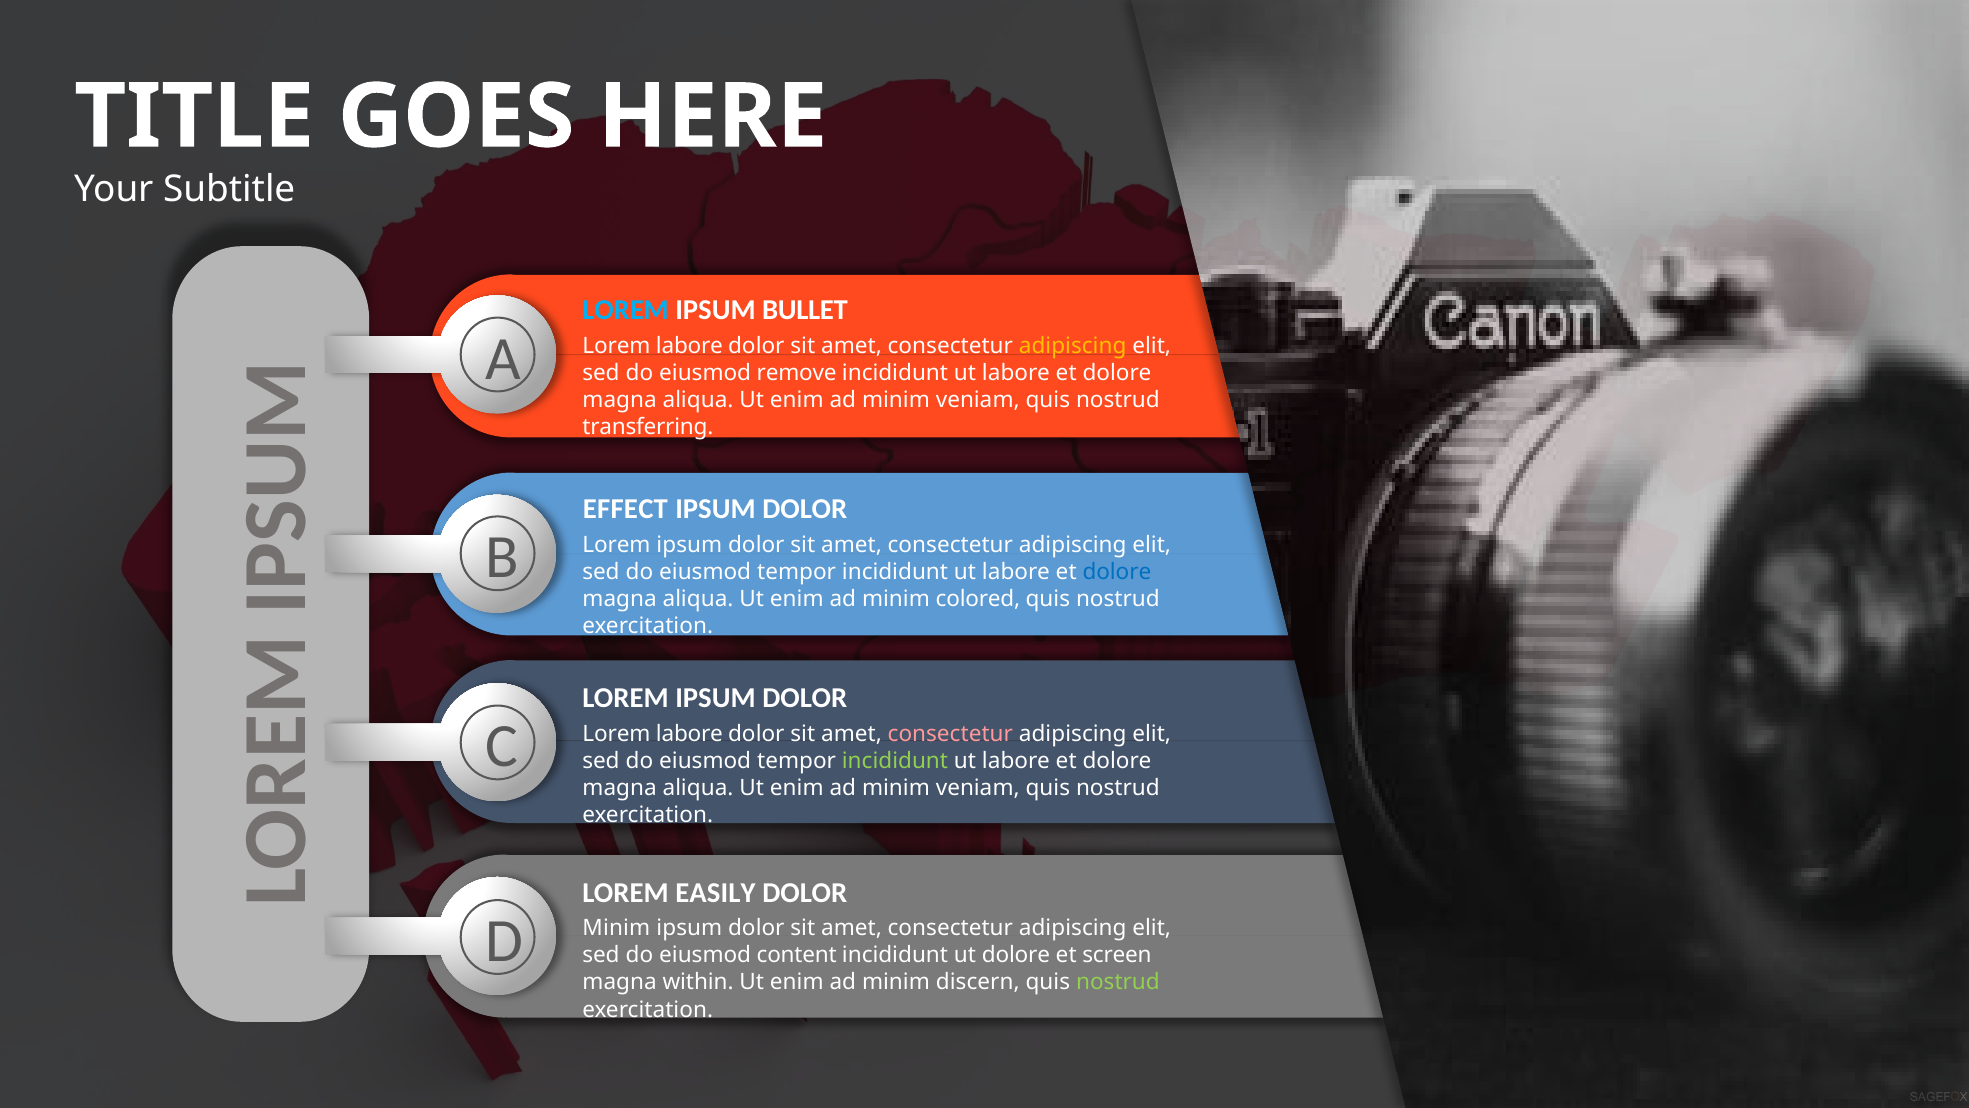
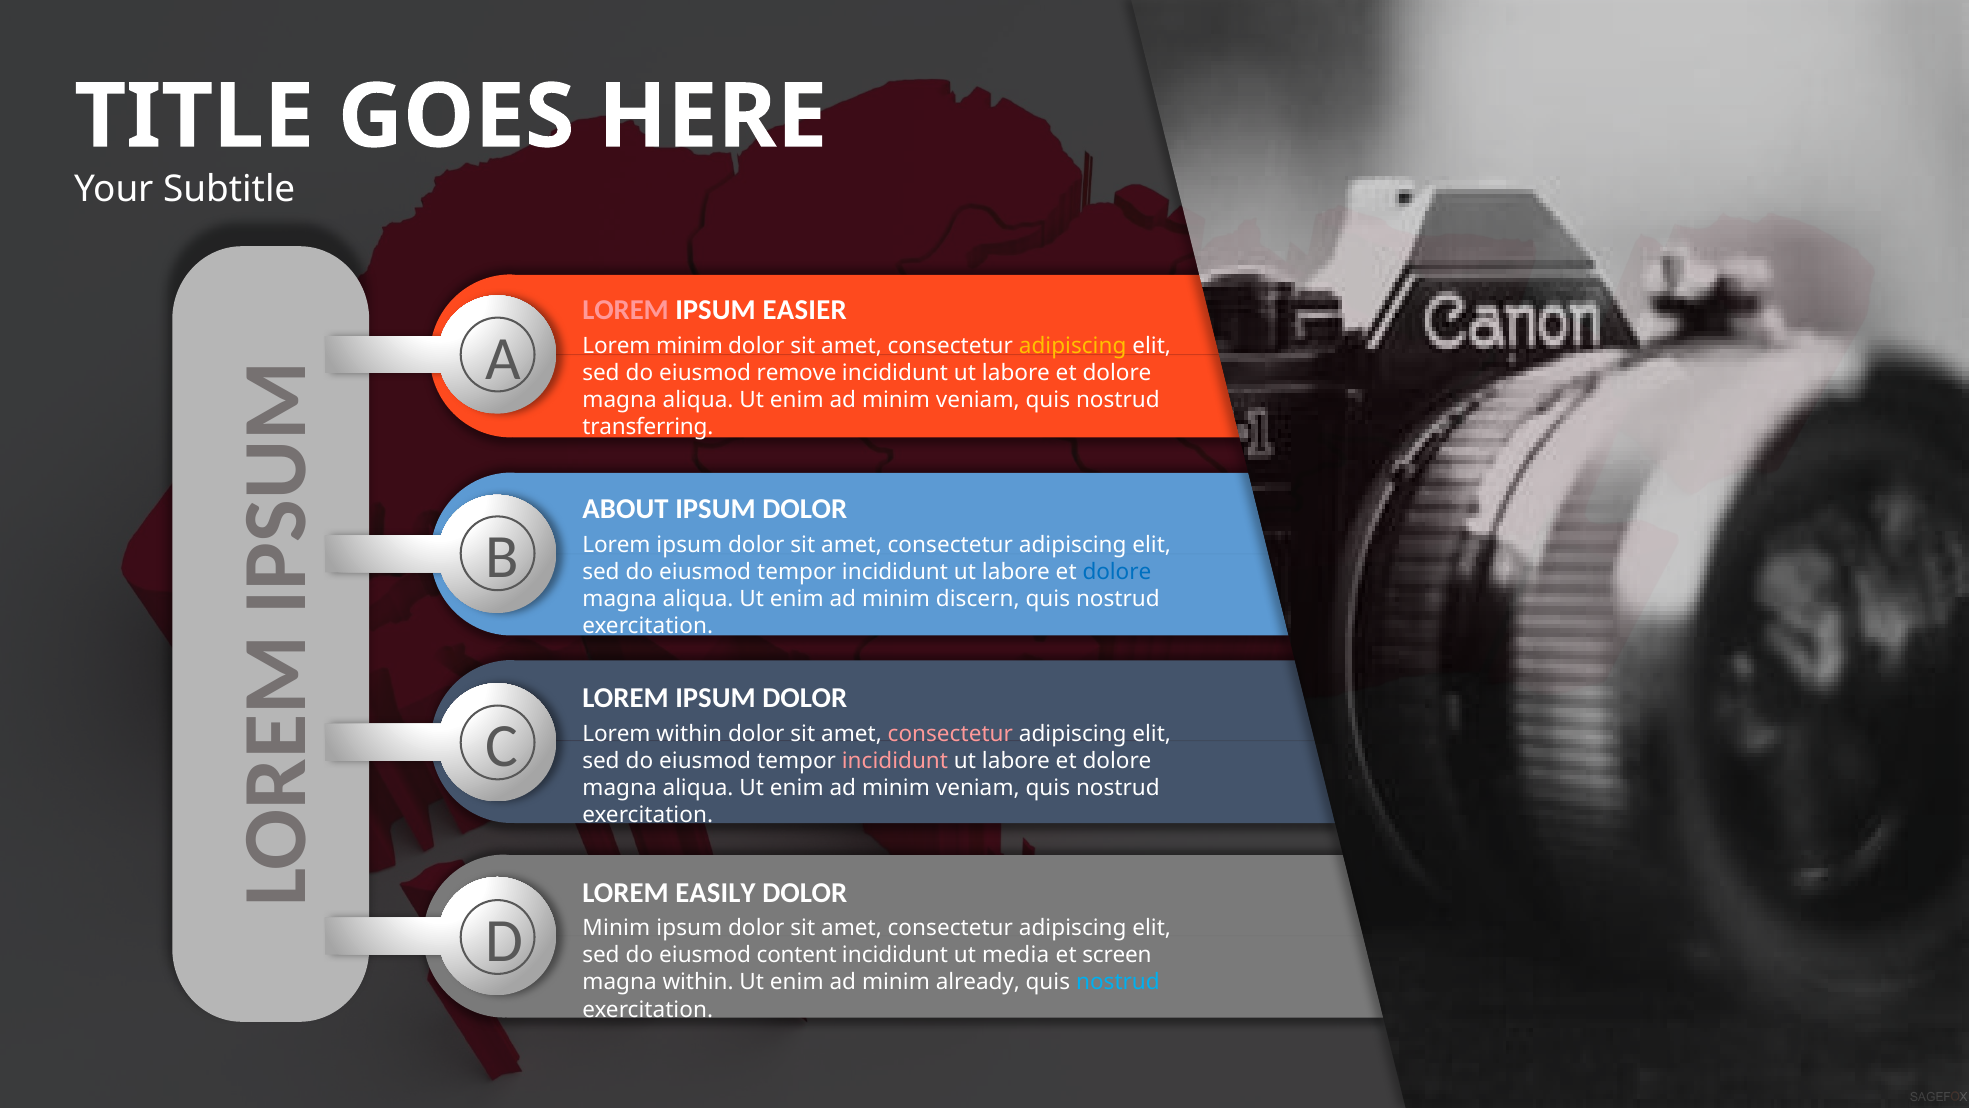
LOREM at (626, 310) colour: light blue -> pink
BULLET: BULLET -> EASIER
labore at (689, 346): labore -> minim
EFFECT: EFFECT -> ABOUT
colored: colored -> discern
labore at (689, 733): labore -> within
incididunt at (895, 761) colour: light green -> pink
ut dolore: dolore -> media
discern: discern -> already
nostrud at (1118, 982) colour: light green -> light blue
